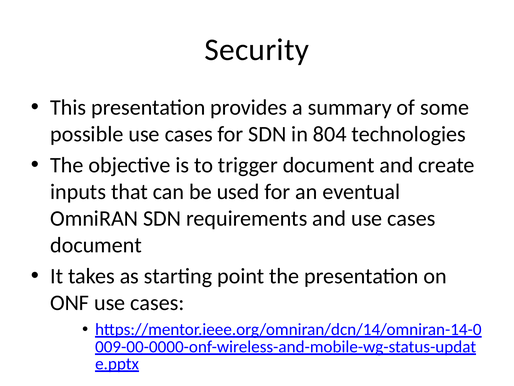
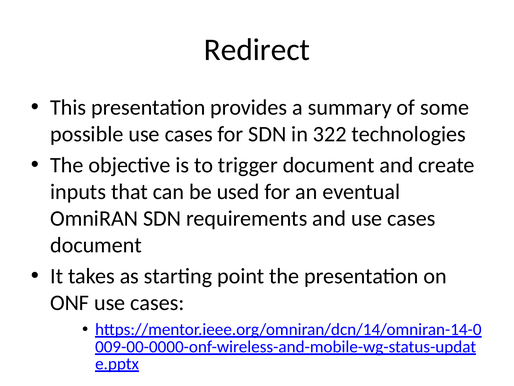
Security: Security -> Redirect
804: 804 -> 322
